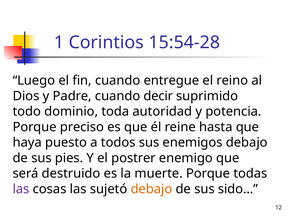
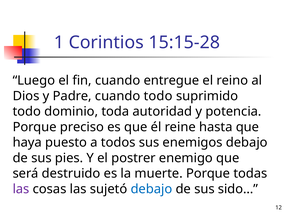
15:54-28: 15:54-28 -> 15:15-28
cuando decir: decir -> todo
debajo at (151, 189) colour: orange -> blue
